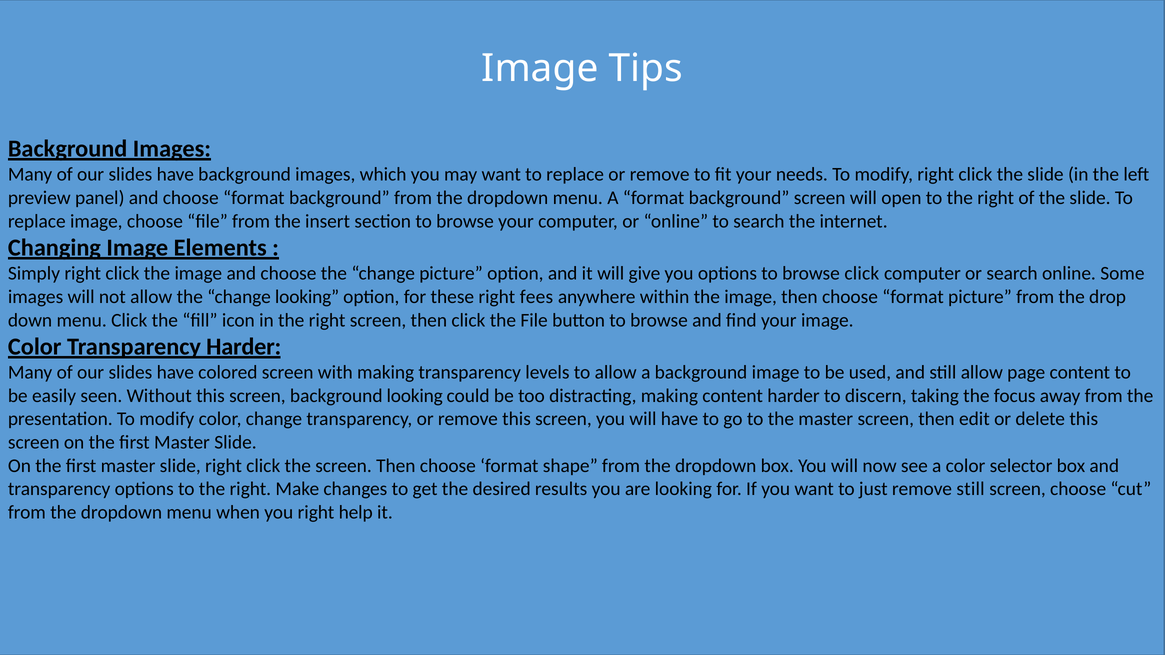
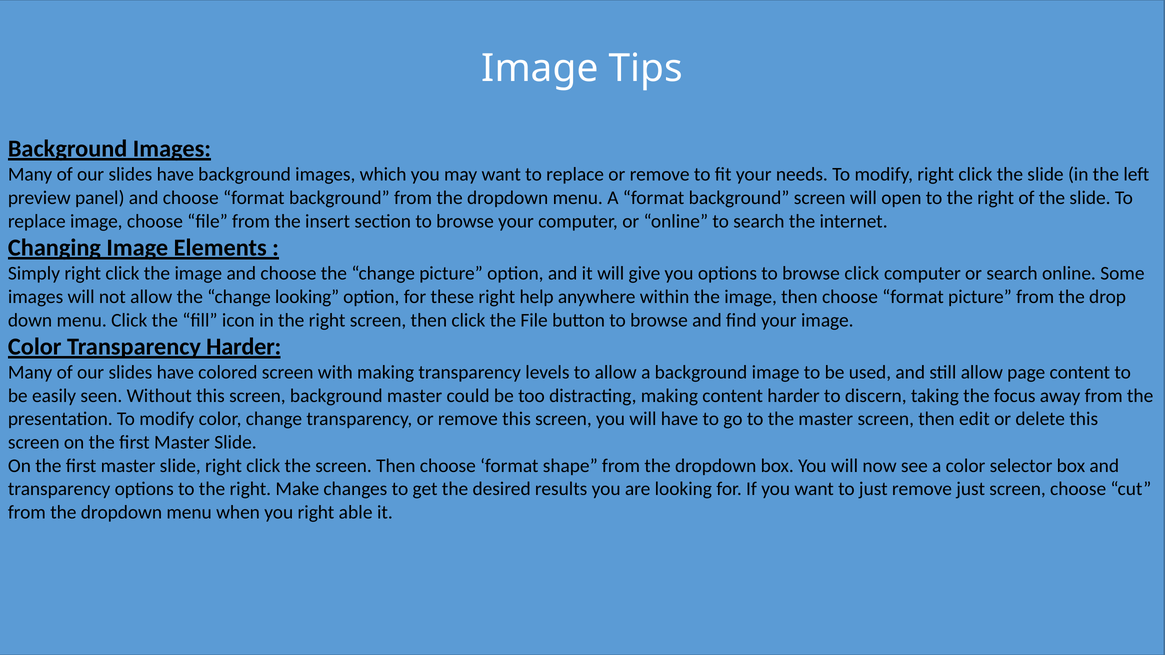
fees: fees -> help
background looking: looking -> master
remove still: still -> just
help: help -> able
